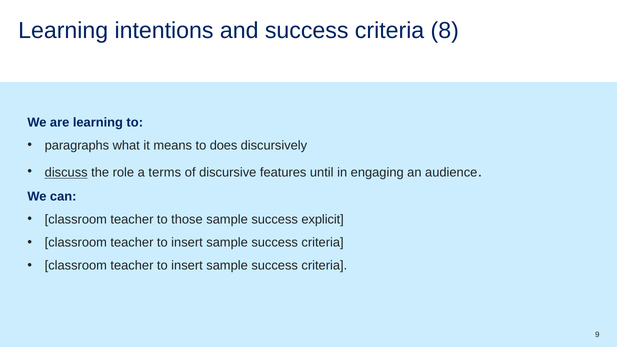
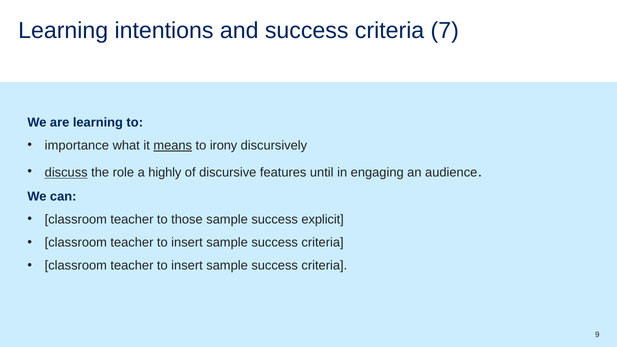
8: 8 -> 7
paragraphs: paragraphs -> importance
means underline: none -> present
does: does -> irony
terms: terms -> highly
